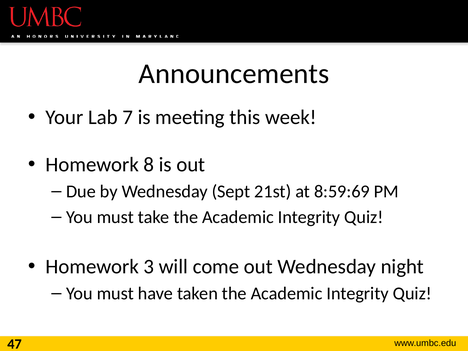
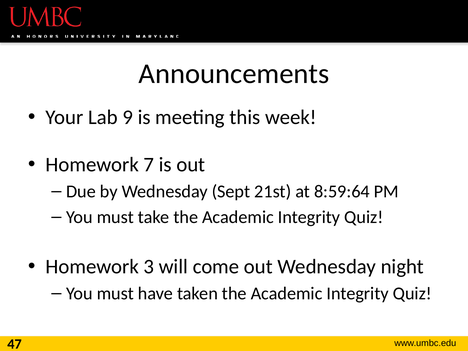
7: 7 -> 9
8: 8 -> 7
8:59:69: 8:59:69 -> 8:59:64
